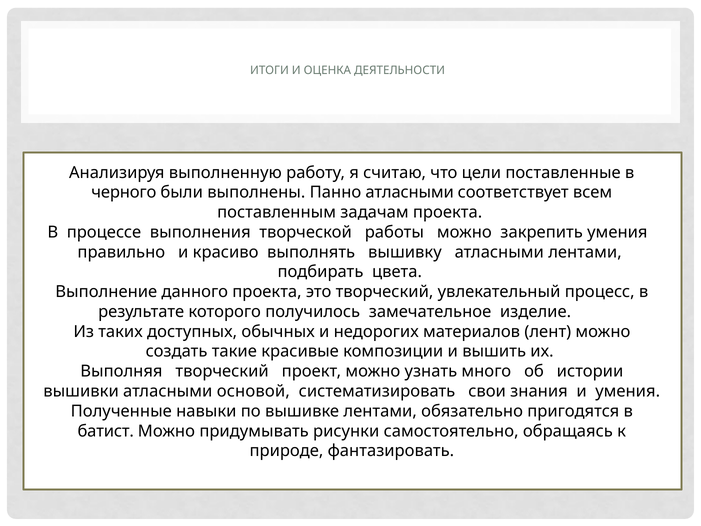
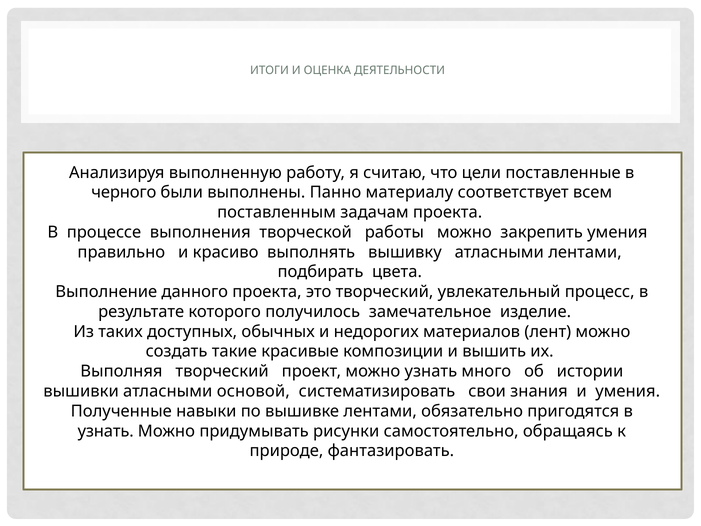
Панно атласными: атласными -> материалу
батист at (106, 431): батист -> узнать
